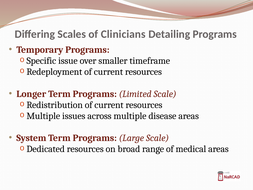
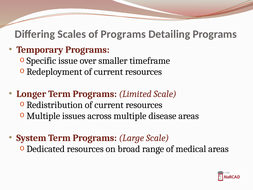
of Clinicians: Clinicians -> Programs
